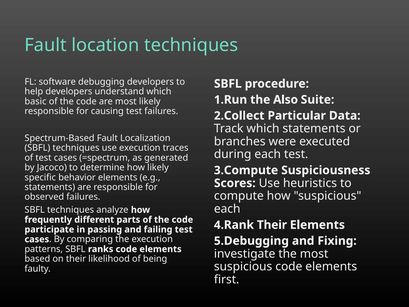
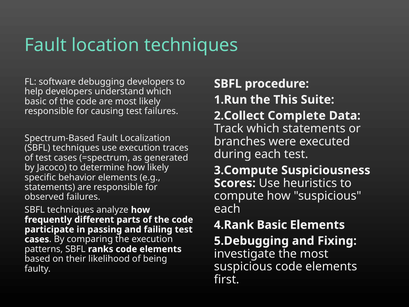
Also: Also -> This
Particular: Particular -> Complete
Their at (272, 225): Their -> Basic
